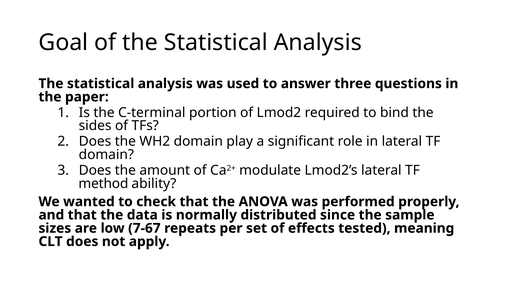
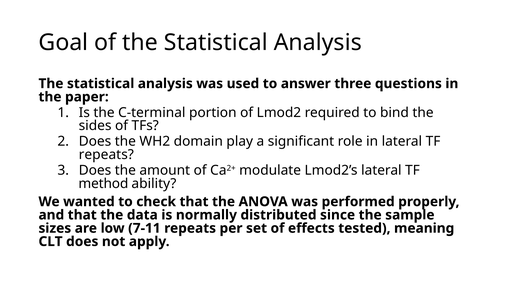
domain at (106, 155): domain -> repeats
7-67: 7-67 -> 7-11
